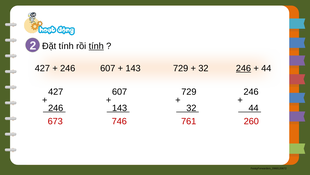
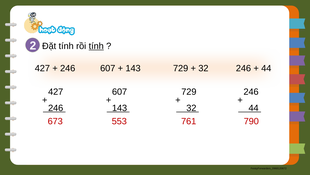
246 at (243, 68) underline: present -> none
746: 746 -> 553
260: 260 -> 790
